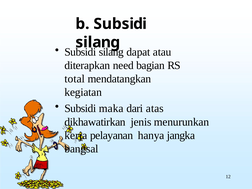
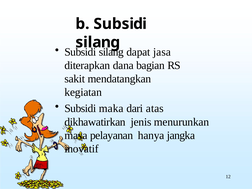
atau: atau -> jasa
need: need -> dana
total: total -> sakit
kerja: kerja -> masa
bangsal: bangsal -> inovatif
